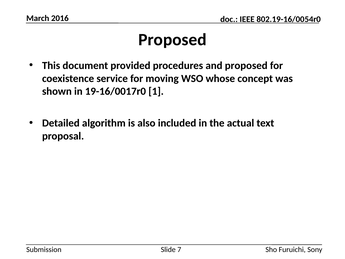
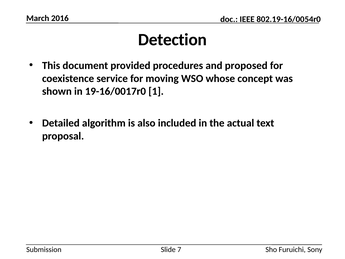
Proposed at (172, 40): Proposed -> Detection
